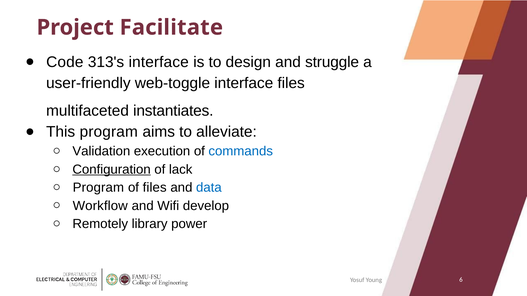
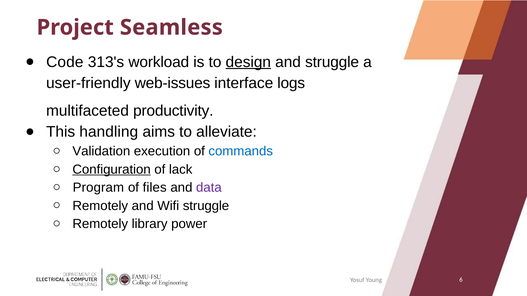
Facilitate: Facilitate -> Seamless
313's interface: interface -> workload
design underline: none -> present
web-toggle: web-toggle -> web-issues
interface files: files -> logs
instantiates: instantiates -> productivity
This program: program -> handling
data colour: blue -> purple
Workflow at (100, 206): Workflow -> Remotely
Wifi develop: develop -> struggle
